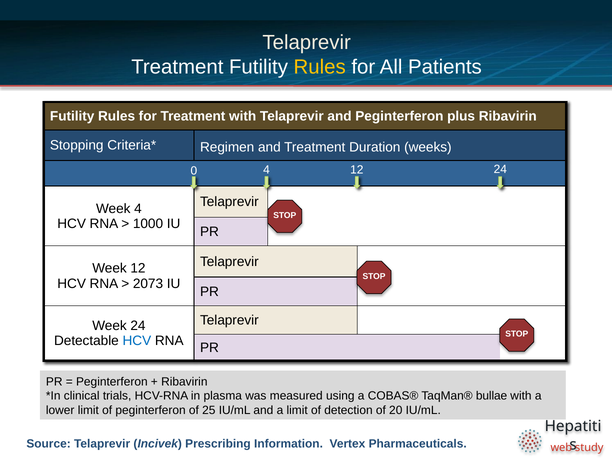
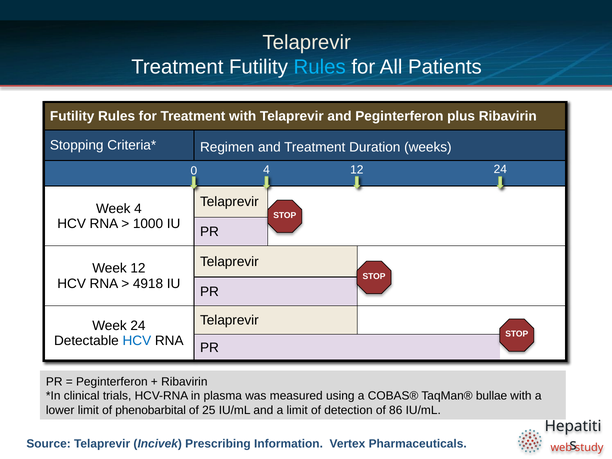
Rules at (320, 67) colour: yellow -> light blue
2073: 2073 -> 4918
of peginterferon: peginterferon -> phenobarbital
20: 20 -> 86
